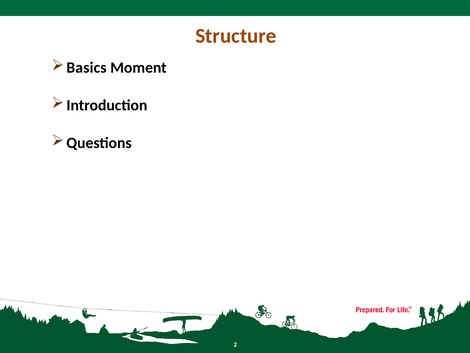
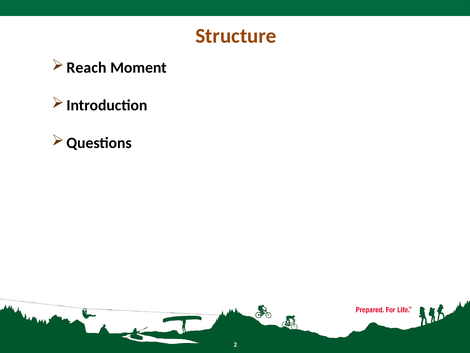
Basics: Basics -> Reach
